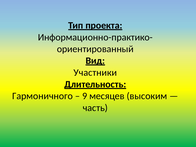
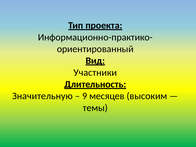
Гармоничного: Гармоничного -> Значительную
часть: часть -> темы
